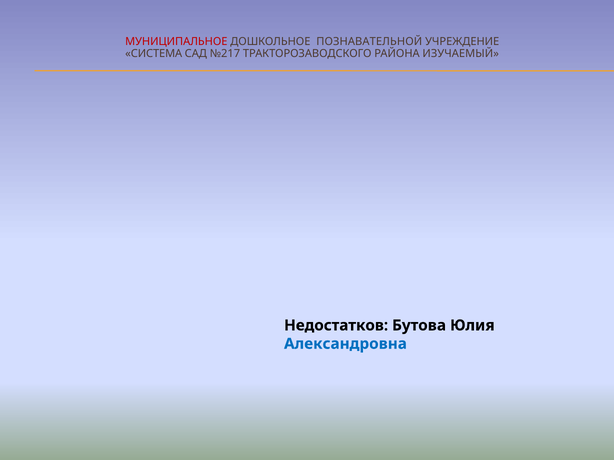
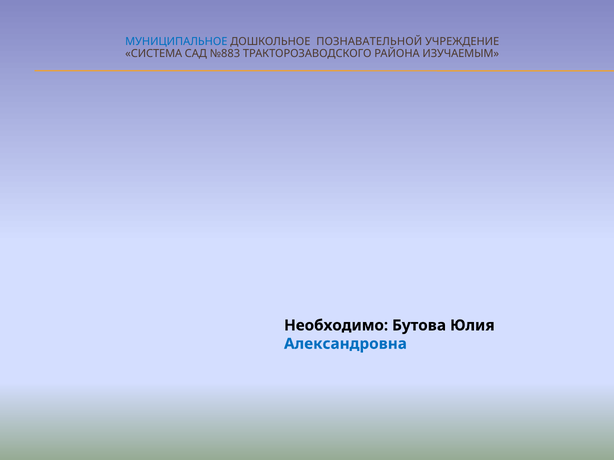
МУНИЦИПАЛЬНОЕ colour: red -> blue
№217: №217 -> №883
ИЗУЧАЕМЫЙ: ИЗУЧАЕМЫЙ -> ИЗУЧАЕМЫМ
Недостатков: Недостатков -> Необходимо
